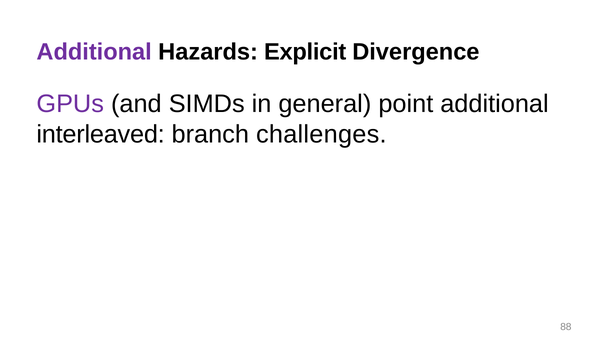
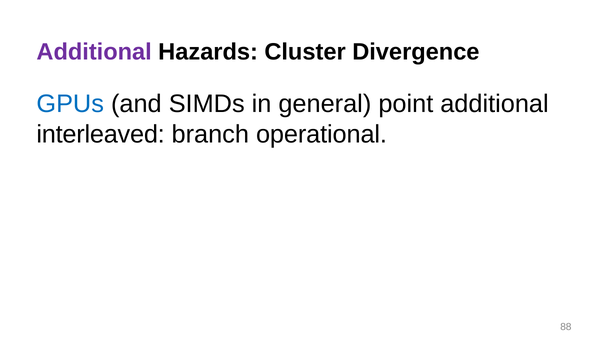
Explicit: Explicit -> Cluster
GPUs colour: purple -> blue
challenges: challenges -> operational
